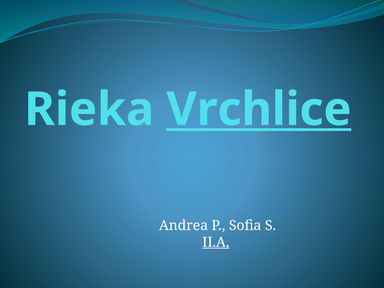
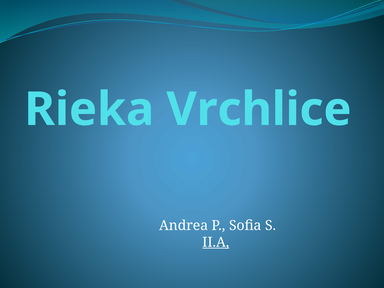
Vrchlice underline: present -> none
